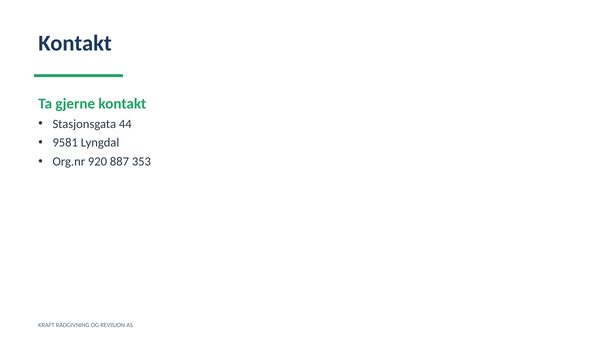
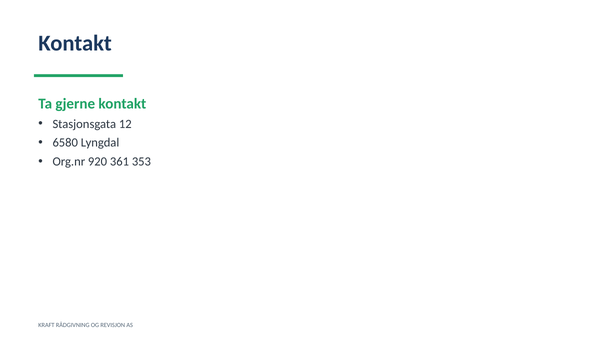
44: 44 -> 12
9581: 9581 -> 6580
887: 887 -> 361
